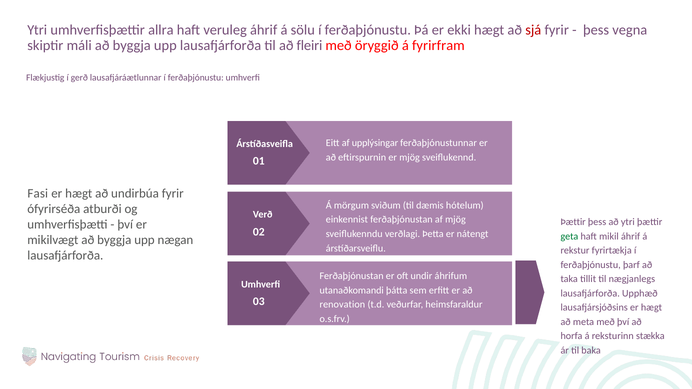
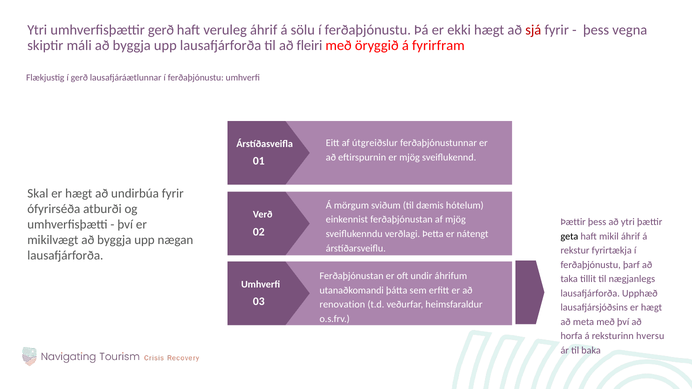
umhverfisþættir allra: allra -> gerð
upplýsingar: upplýsingar -> útgreiðslur
Fasi: Fasi -> Skal
geta colour: green -> black
stækka: stækka -> hversu
